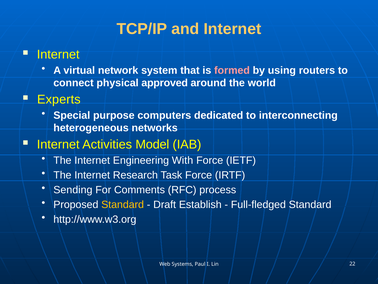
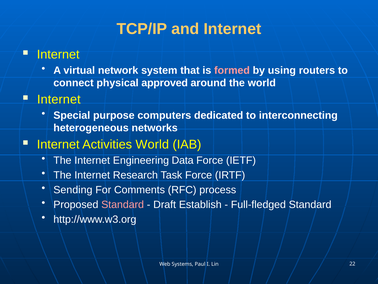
Experts at (59, 99): Experts -> Internet
Activities Model: Model -> World
With: With -> Data
Standard at (123, 204) colour: yellow -> pink
